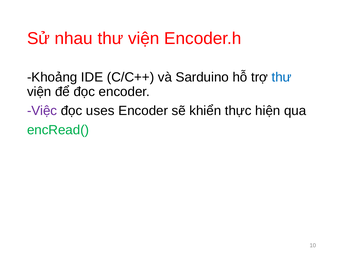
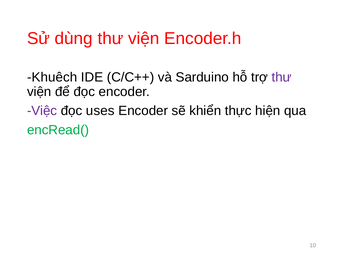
nhau: nhau -> dùng
Khoảng: Khoảng -> Khuêch
thư at (282, 77) colour: blue -> purple
